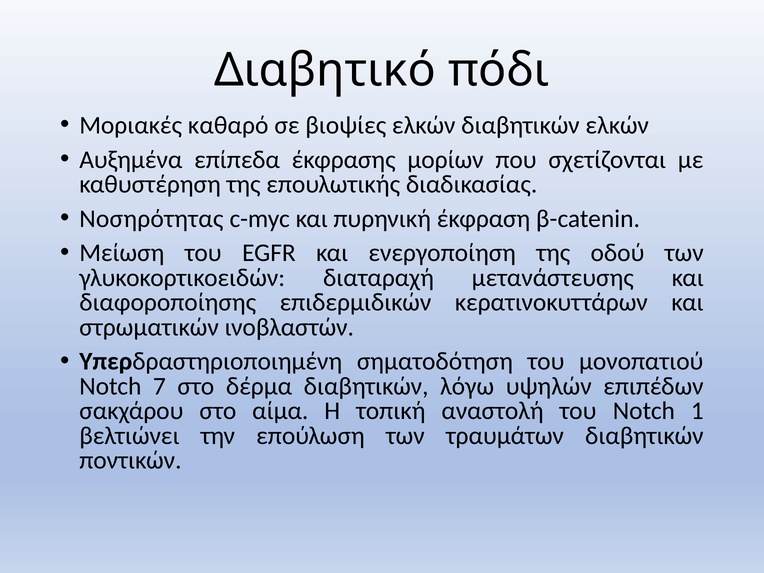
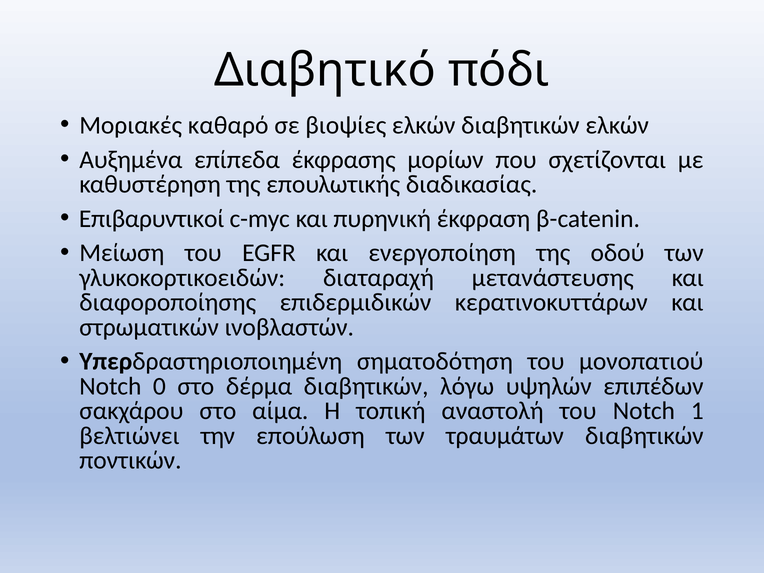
Νοσηρότητας: Νοσηρότητας -> Επιβαρυντικοί
7: 7 -> 0
